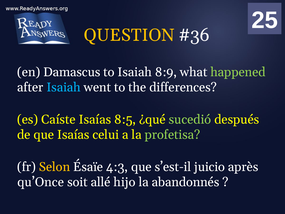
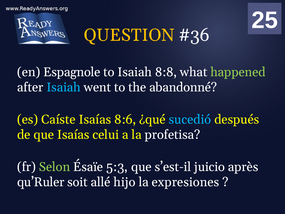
Damascus: Damascus -> Espagnole
8:9: 8:9 -> 8:8
differences: differences -> abandonné
8:5: 8:5 -> 8:6
sucedió colour: light green -> light blue
profetisa colour: light green -> white
Selon colour: yellow -> light green
4:3: 4:3 -> 5:3
qu’Once: qu’Once -> qu’Ruler
abandonnés: abandonnés -> expresiones
